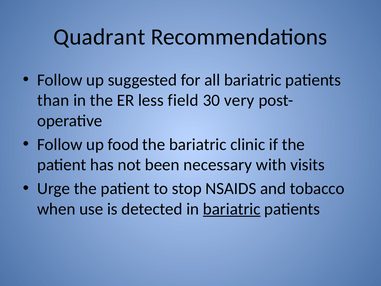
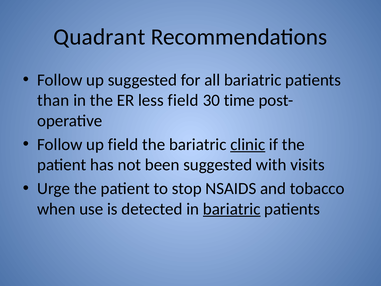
very: very -> time
up food: food -> field
clinic underline: none -> present
been necessary: necessary -> suggested
